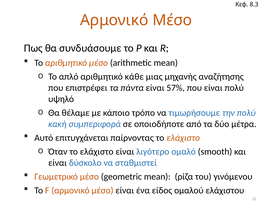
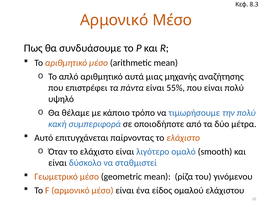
κάθε: κάθε -> αυτά
57%: 57% -> 55%
